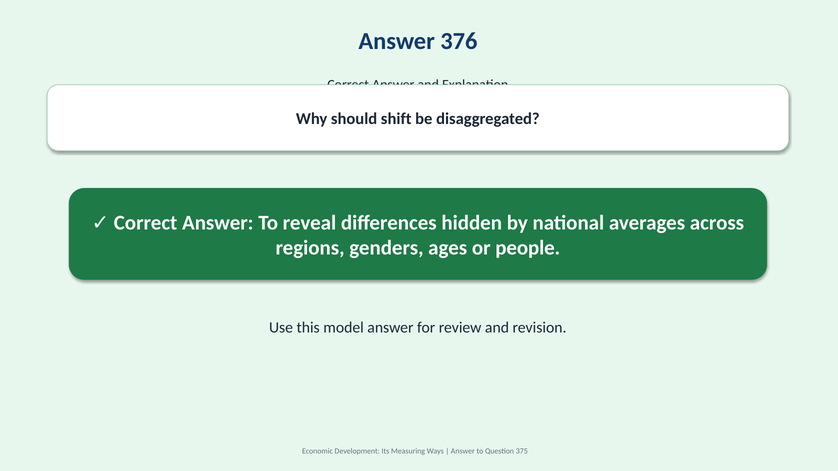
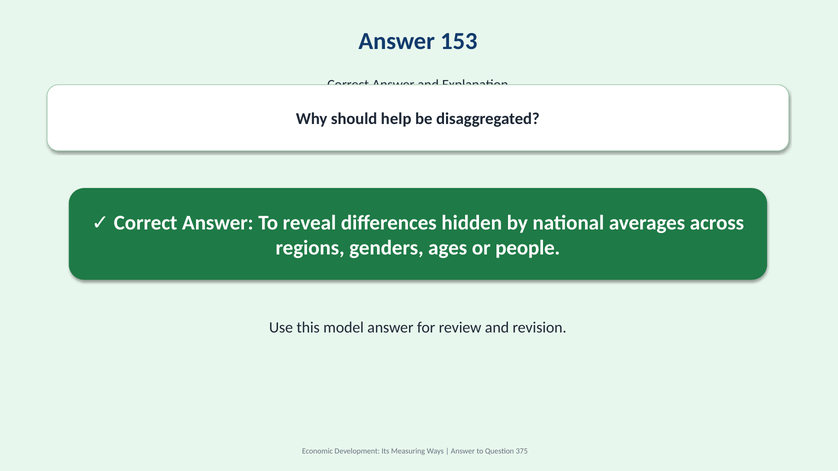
376: 376 -> 153
shift: shift -> help
